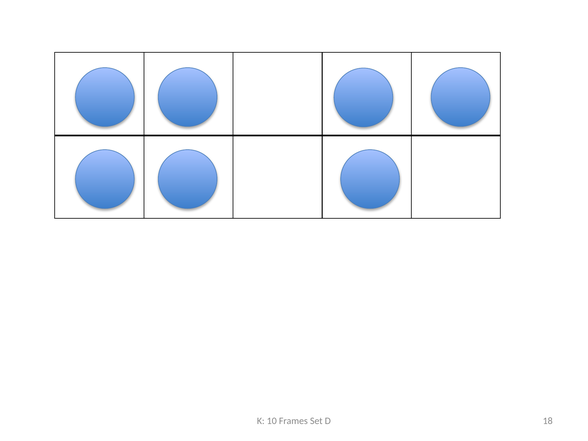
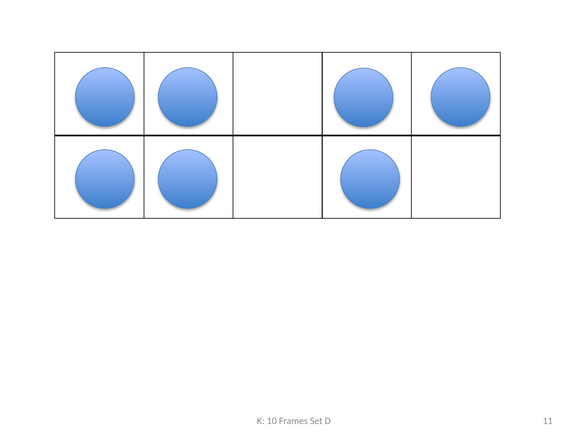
18: 18 -> 11
